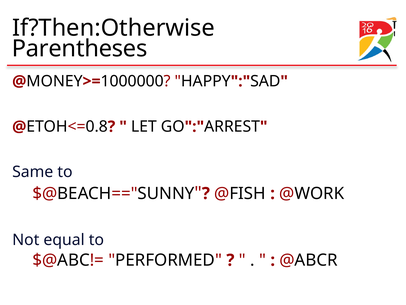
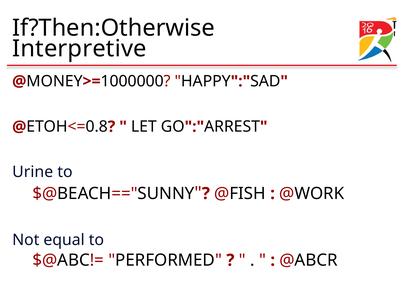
Parentheses: Parentheses -> Interpretive
Same: Same -> Urine
